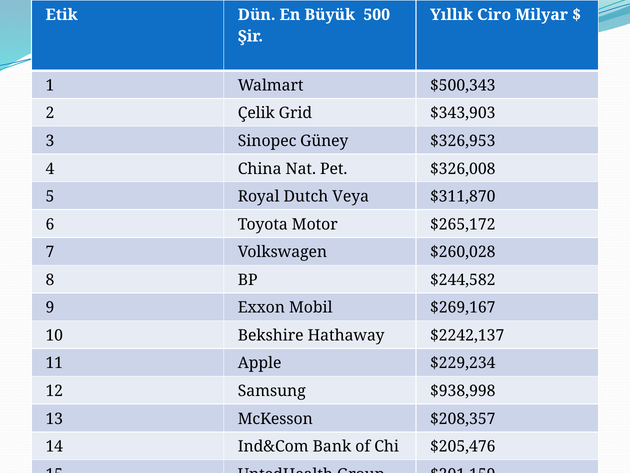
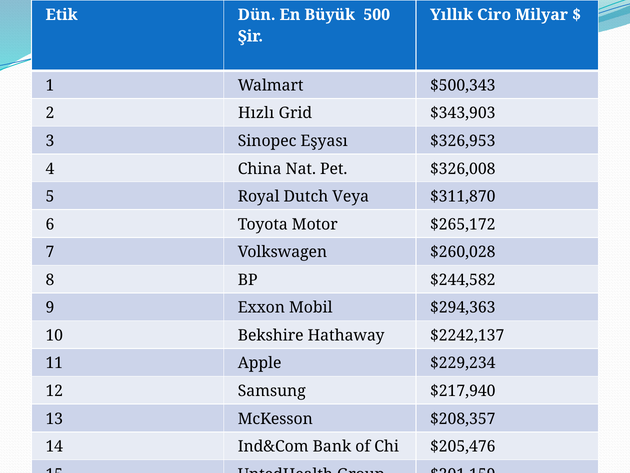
Çelik: Çelik -> Hızlı
Güney: Güney -> Eşyası
$269,167: $269,167 -> $294,363
$938,998: $938,998 -> $217,940
